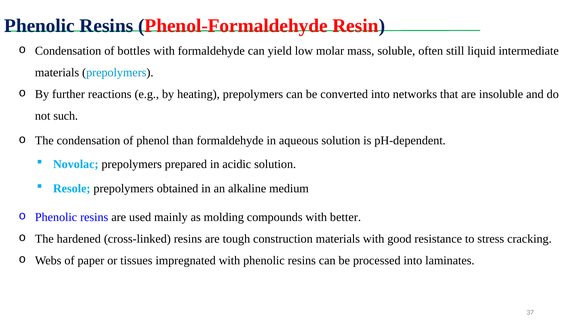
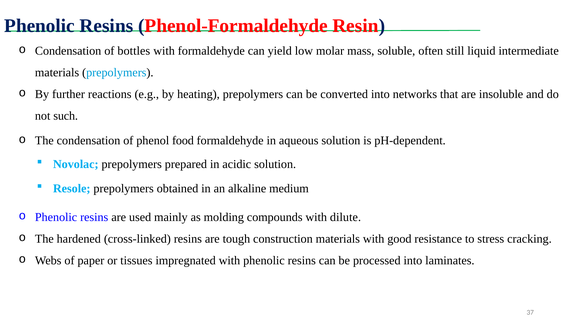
than: than -> food
better: better -> dilute
